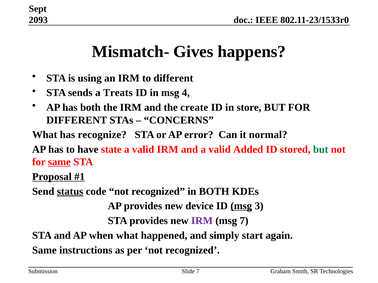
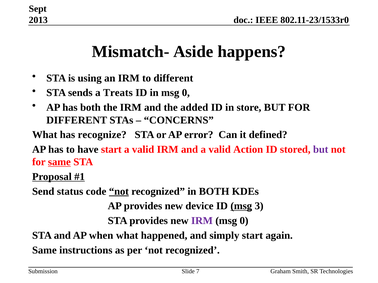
2093: 2093 -> 2013
Gives: Gives -> Aside
in msg 4: 4 -> 0
create: create -> added
normal: normal -> defined
have state: state -> start
Added: Added -> Action
but at (321, 150) colour: green -> purple
status underline: present -> none
not at (119, 192) underline: none -> present
7 at (244, 221): 7 -> 0
